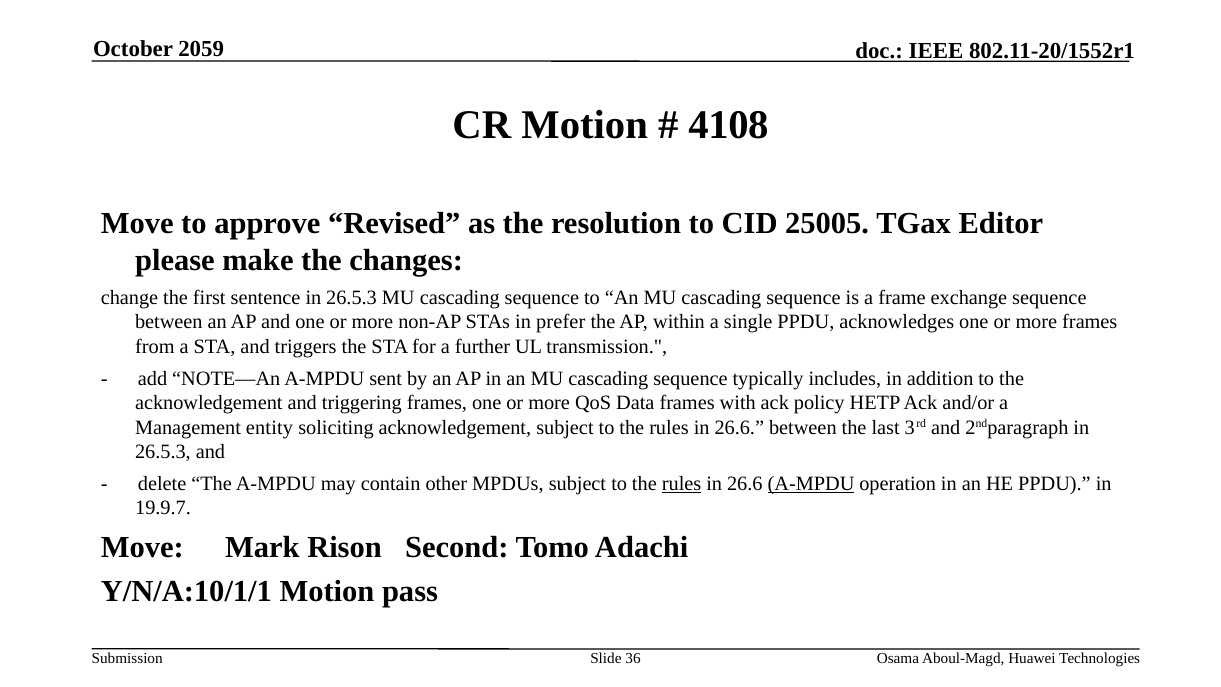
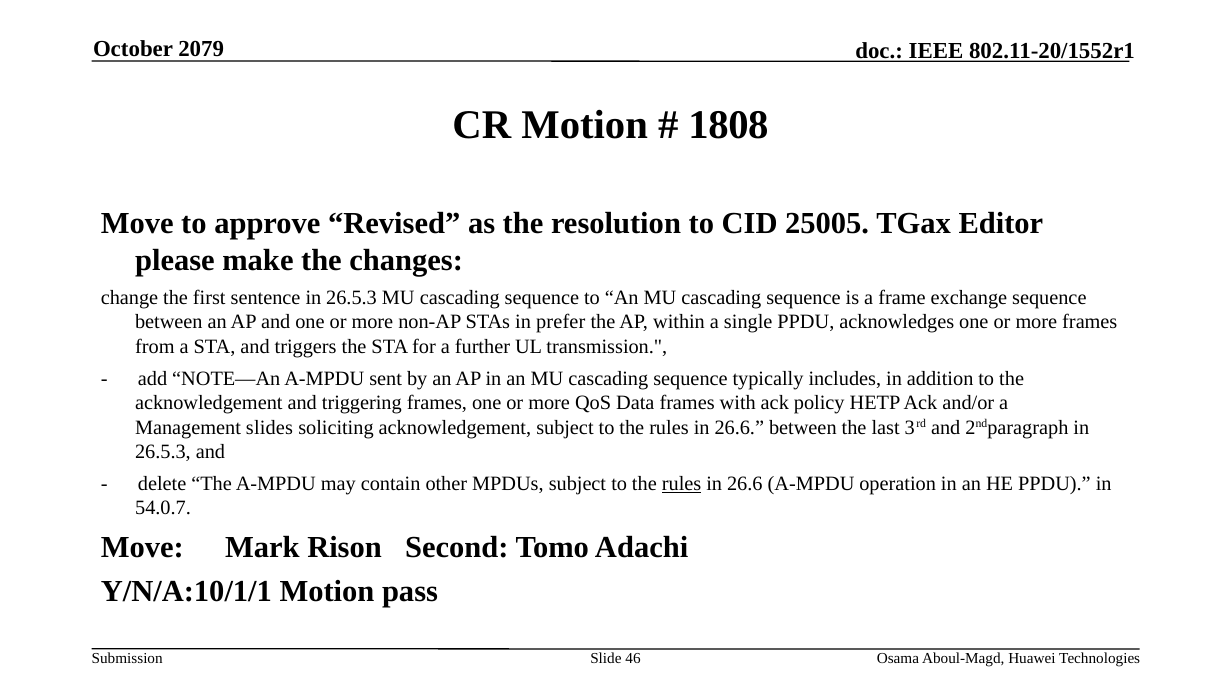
2059: 2059 -> 2079
4108: 4108 -> 1808
entity: entity -> slides
A-MPDU at (811, 484) underline: present -> none
19.9.7: 19.9.7 -> 54.0.7
36: 36 -> 46
